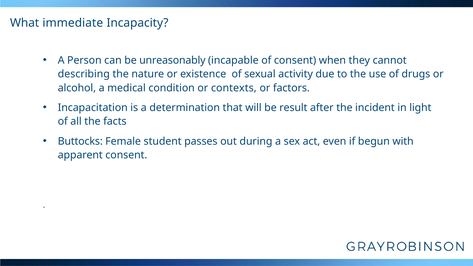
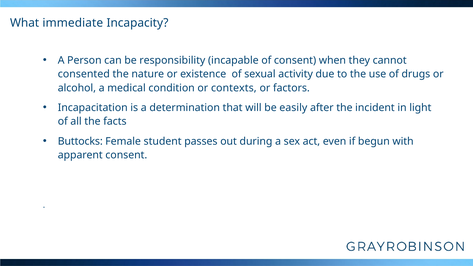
unreasonably: unreasonably -> responsibility
describing: describing -> consented
result: result -> easily
